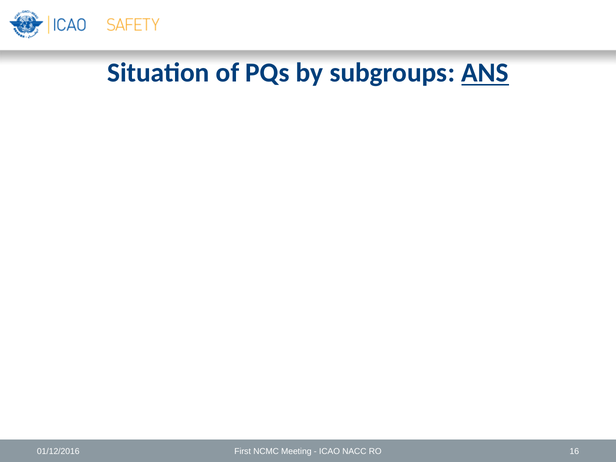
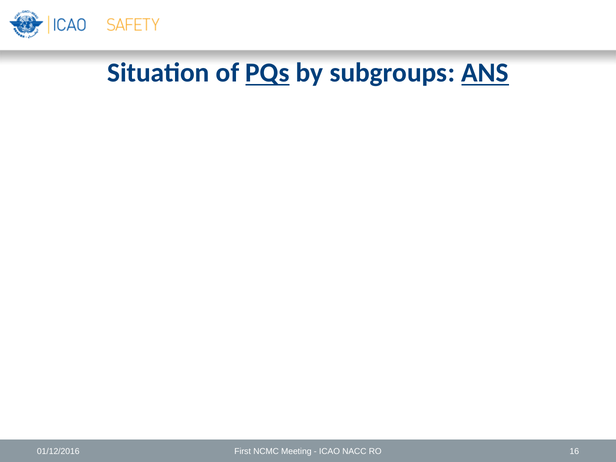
PQs underline: none -> present
